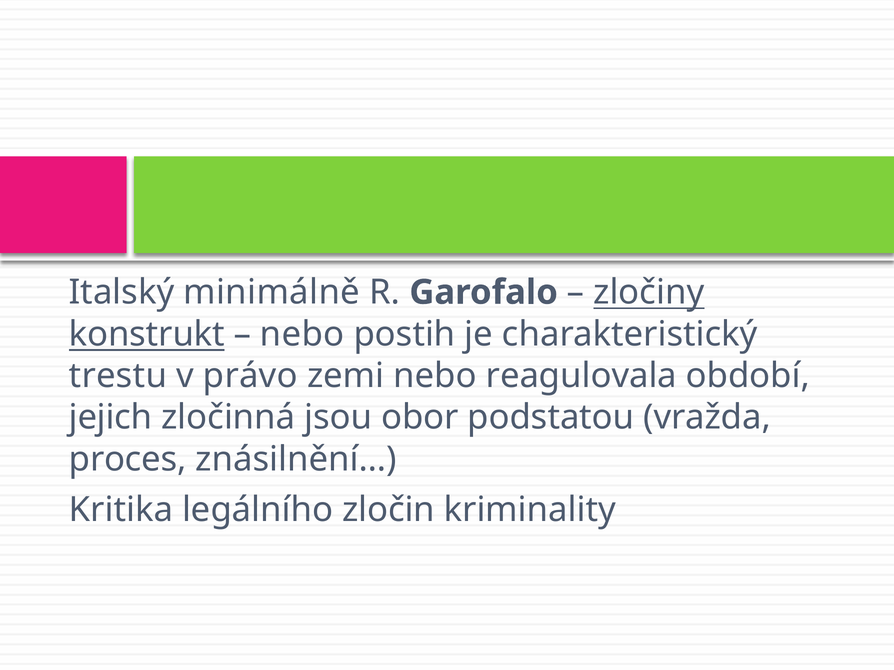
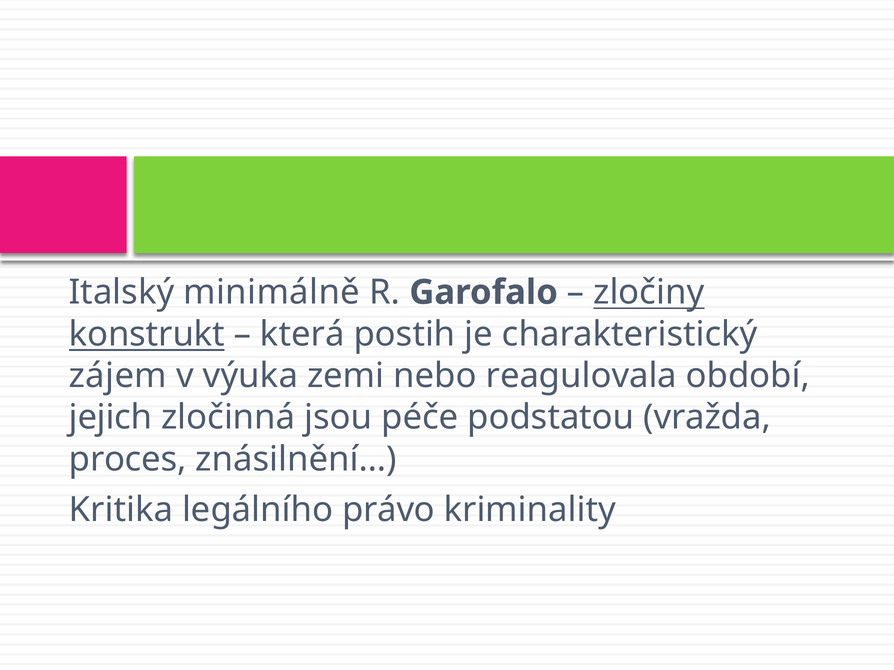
nebo at (302, 334): nebo -> která
trestu: trestu -> zájem
právo: právo -> výuka
obor: obor -> péče
zločin: zločin -> právo
